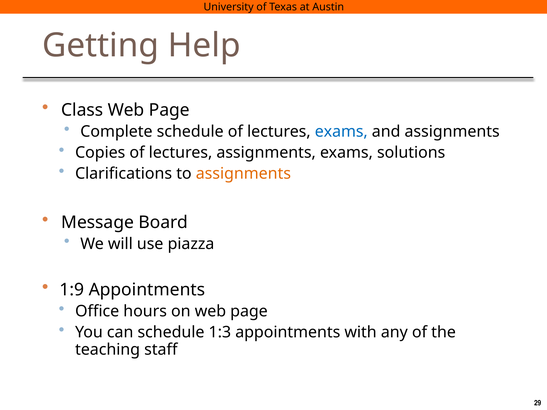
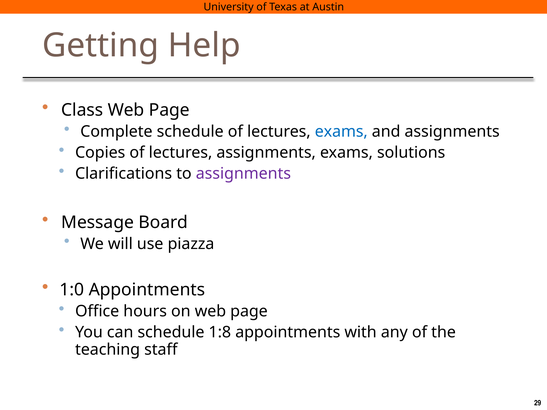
assignments at (243, 174) colour: orange -> purple
1:9: 1:9 -> 1:0
1:3: 1:3 -> 1:8
